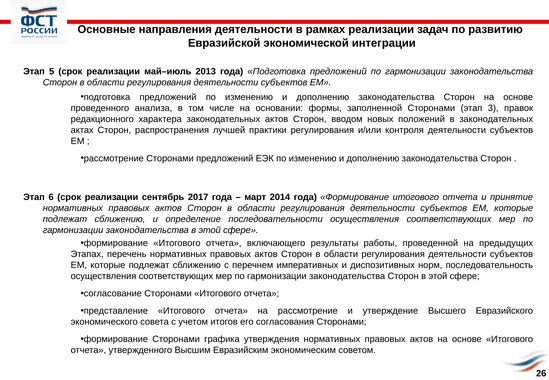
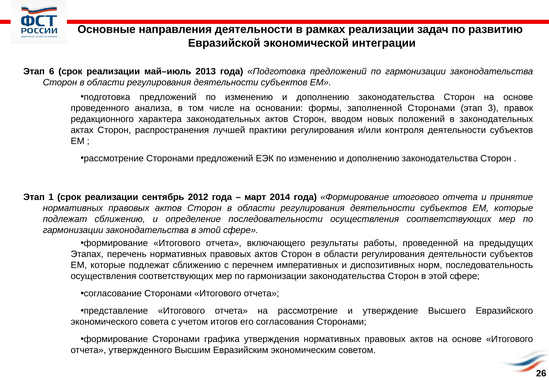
5: 5 -> 6
6: 6 -> 1
2017: 2017 -> 2012
